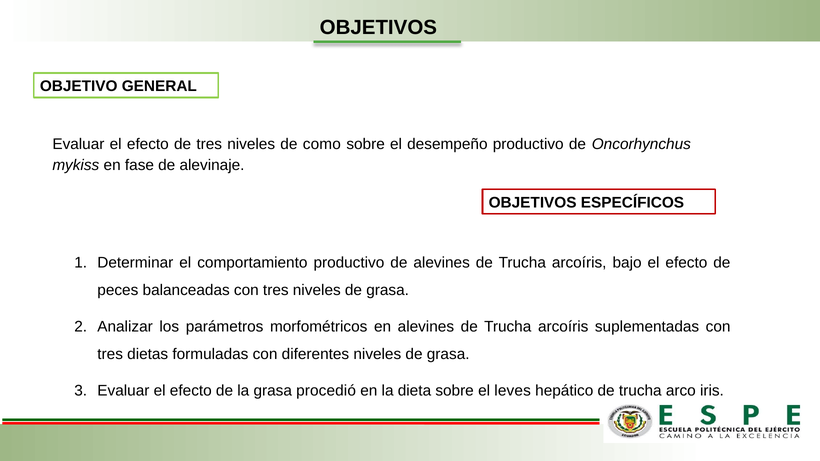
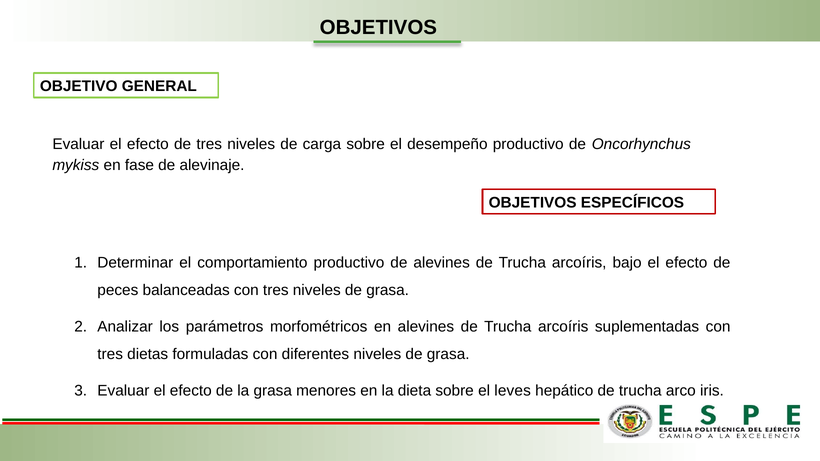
como: como -> carga
procedió: procedió -> menores
